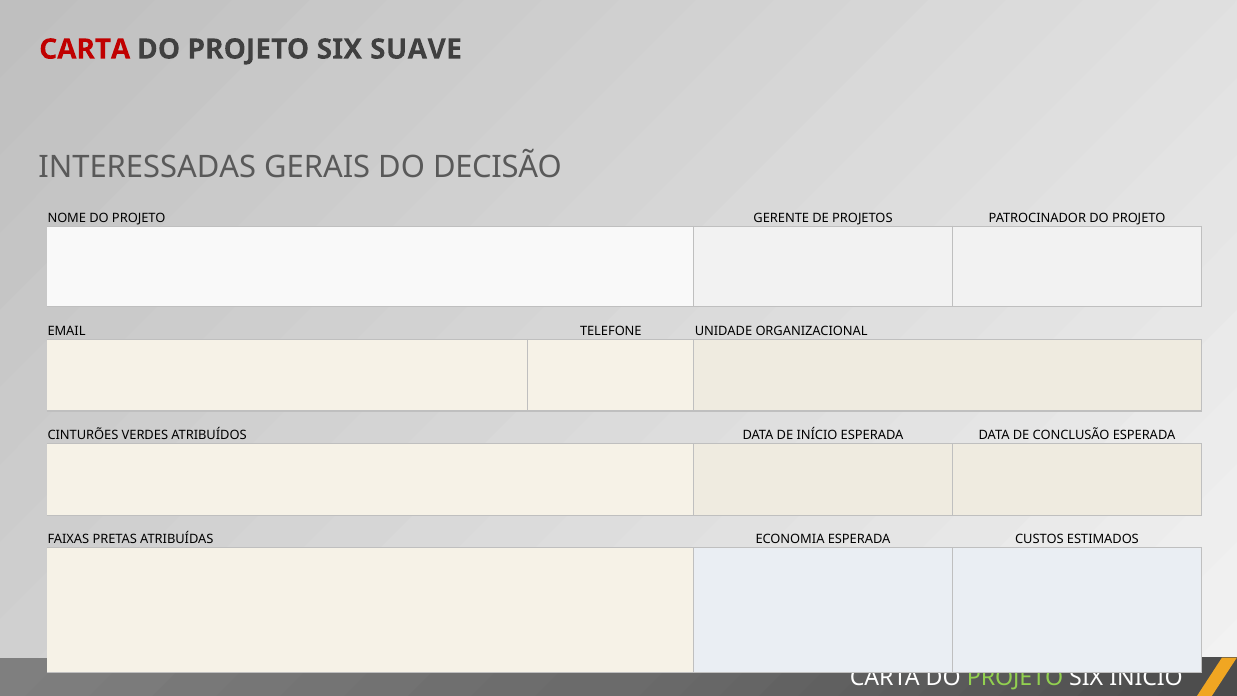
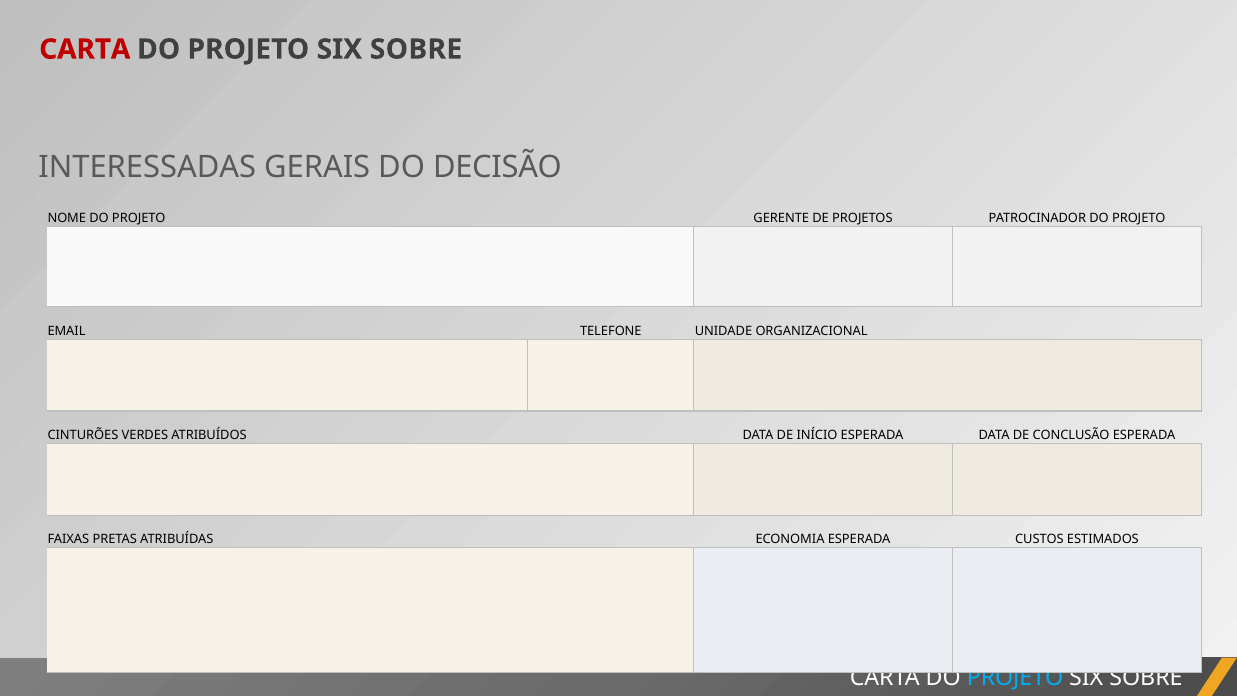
SUAVE at (416, 49): SUAVE -> SOBRE
PROJETO at (1015, 677) colour: light green -> light blue
INÍCIO at (1146, 677): INÍCIO -> SOBRE
